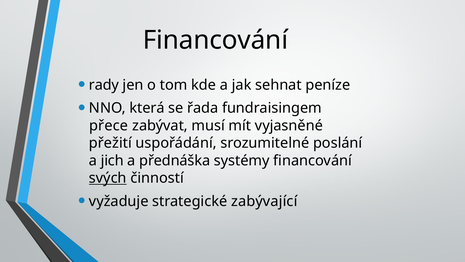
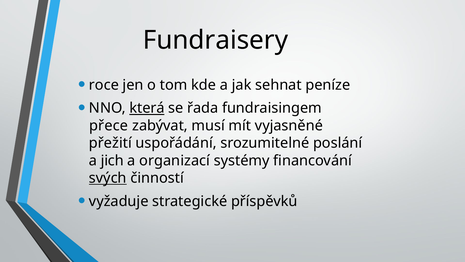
Financování at (215, 40): Financování -> Fundraisery
rady: rady -> roce
která underline: none -> present
přednáška: přednáška -> organizací
zabývající: zabývající -> příspěvků
